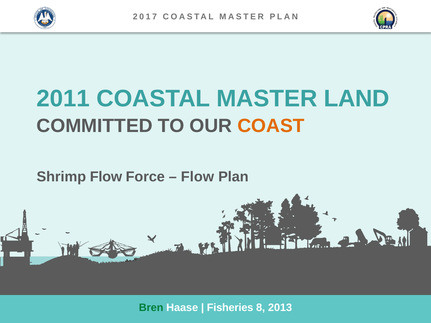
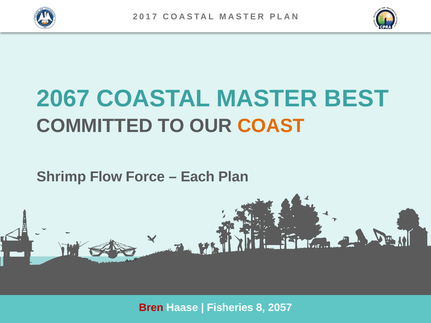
2011: 2011 -> 2067
LAND: LAND -> BEST
Flow at (197, 177): Flow -> Each
Bren colour: green -> red
2013: 2013 -> 2057
